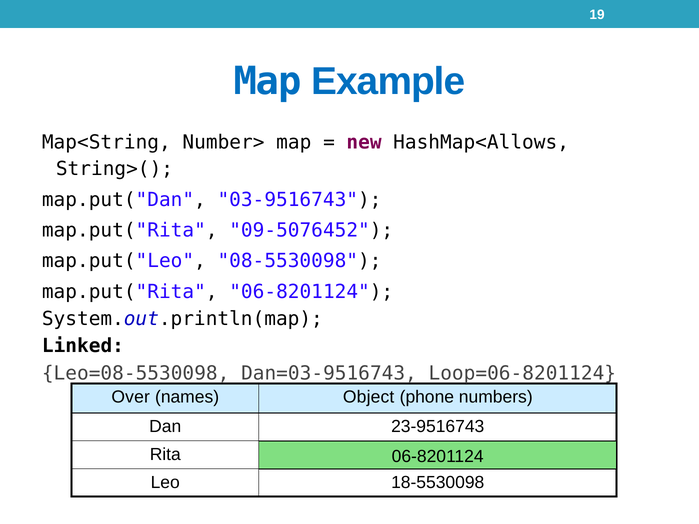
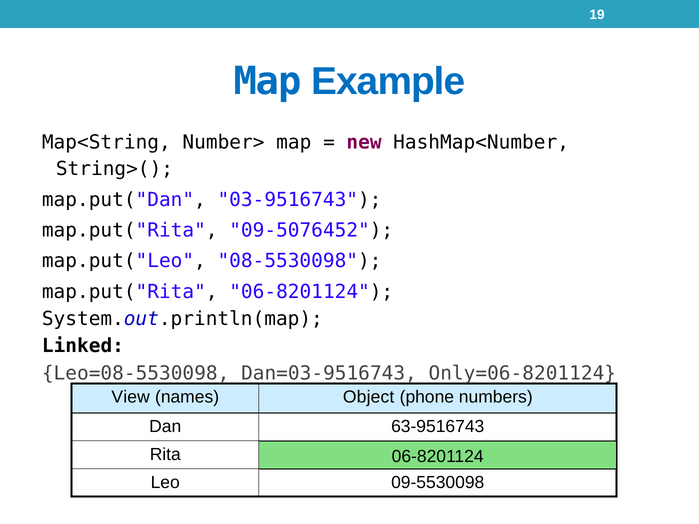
HashMap<Allows: HashMap<Allows -> HashMap<Number
Loop=06-8201124: Loop=06-8201124 -> Only=06-8201124
Over: Over -> View
23-9516743: 23-9516743 -> 63-9516743
18-5530098: 18-5530098 -> 09-5530098
